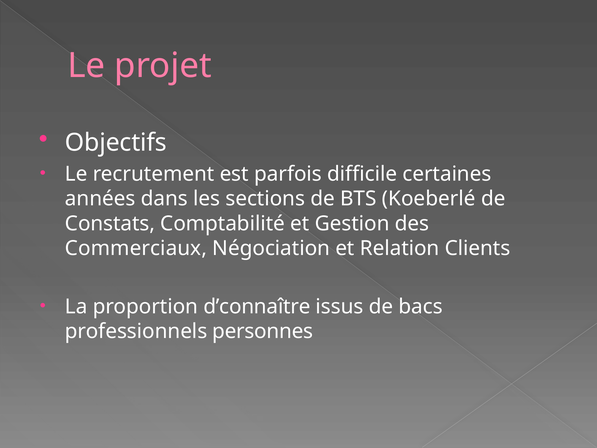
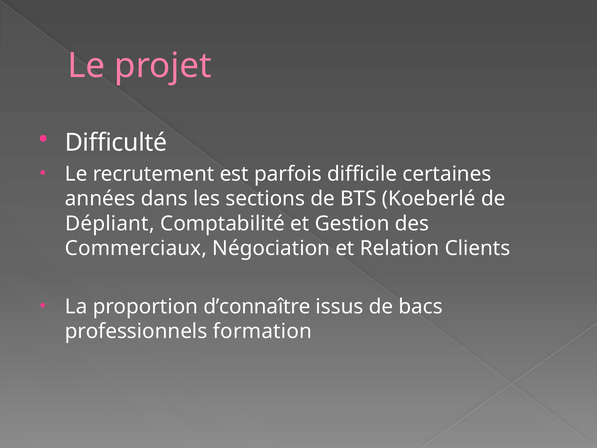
Objectifs: Objectifs -> Difficulté
Constats: Constats -> Dépliant
personnes: personnes -> formation
